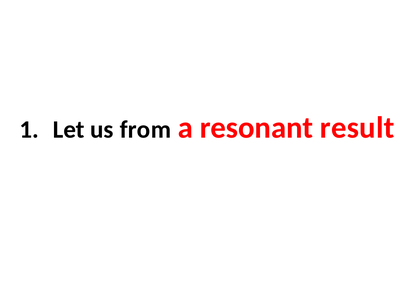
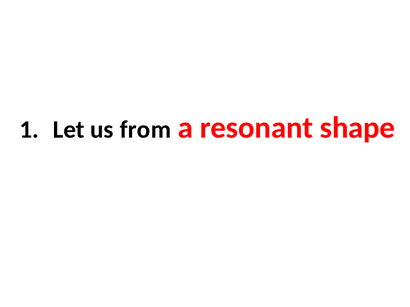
result: result -> shape
